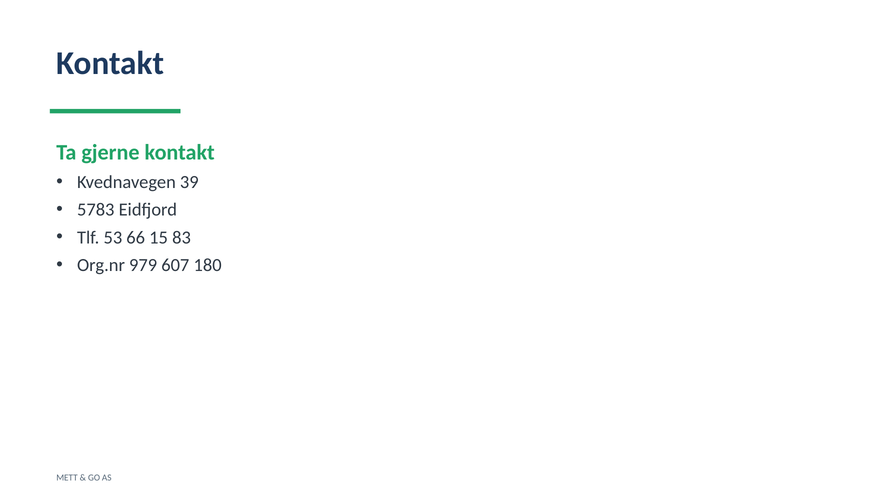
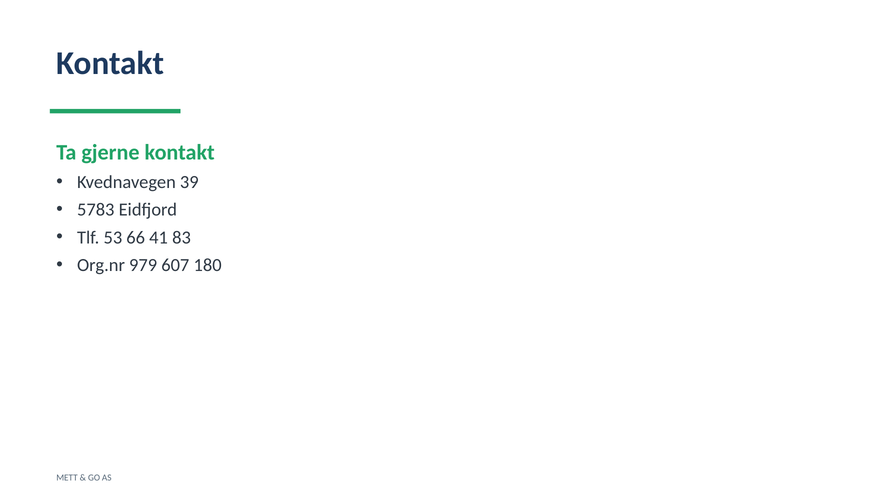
15: 15 -> 41
